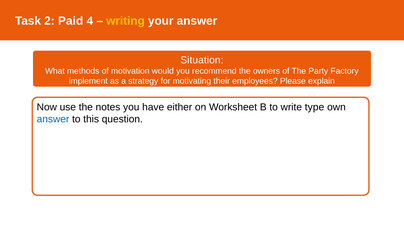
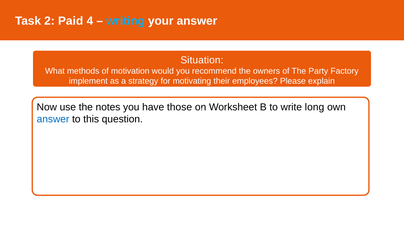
writing colour: yellow -> light blue
either: either -> those
type: type -> long
